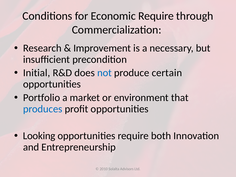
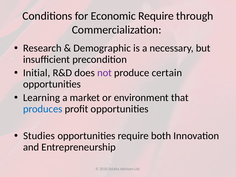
Improvement: Improvement -> Demographic
not colour: blue -> purple
Portfolio: Portfolio -> Learning
Looking: Looking -> Studies
